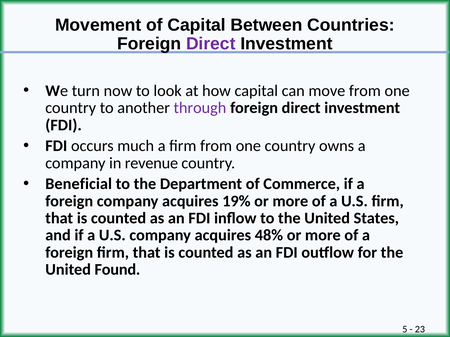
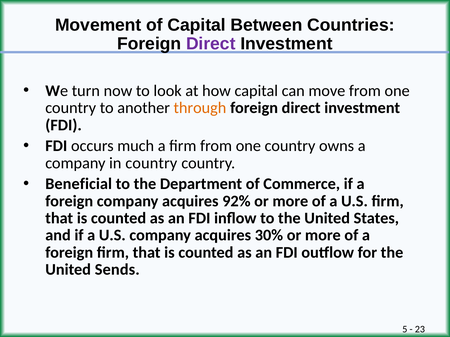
through colour: purple -> orange
in revenue: revenue -> country
19%: 19% -> 92%
48%: 48% -> 30%
Found: Found -> Sends
